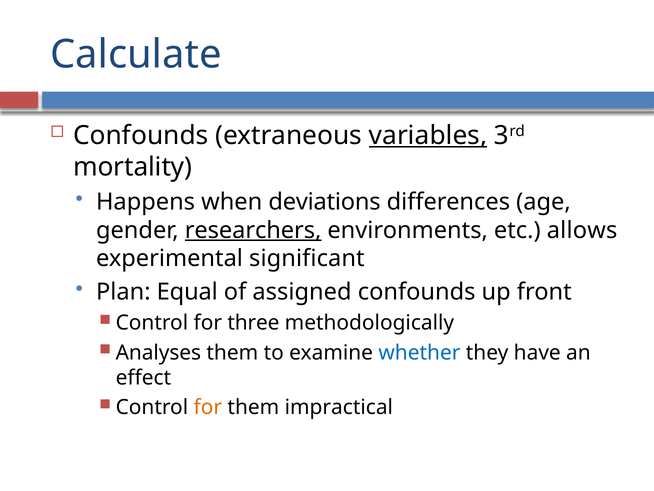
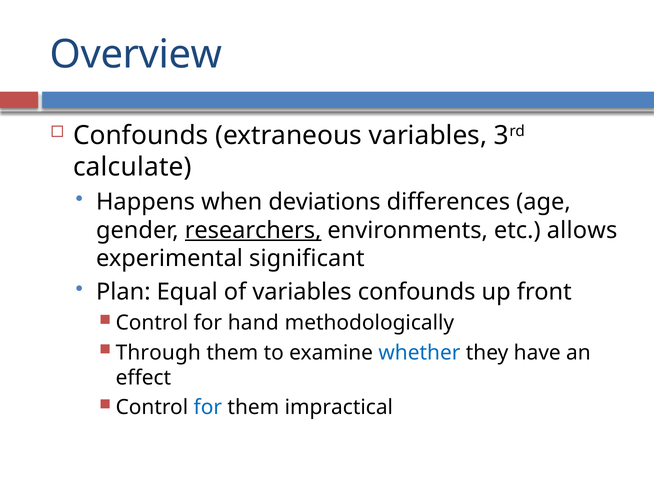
Calculate: Calculate -> Overview
variables at (428, 135) underline: present -> none
mortality: mortality -> calculate
of assigned: assigned -> variables
three: three -> hand
Analyses: Analyses -> Through
for at (208, 407) colour: orange -> blue
